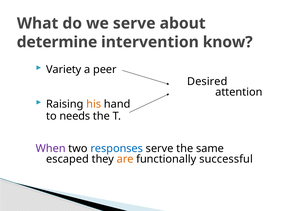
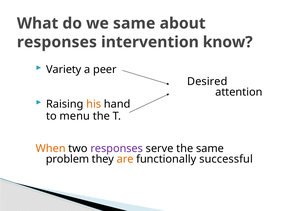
we serve: serve -> same
determine at (57, 42): determine -> responses
needs: needs -> menu
When colour: purple -> orange
responses at (117, 149) colour: blue -> purple
escaped: escaped -> problem
